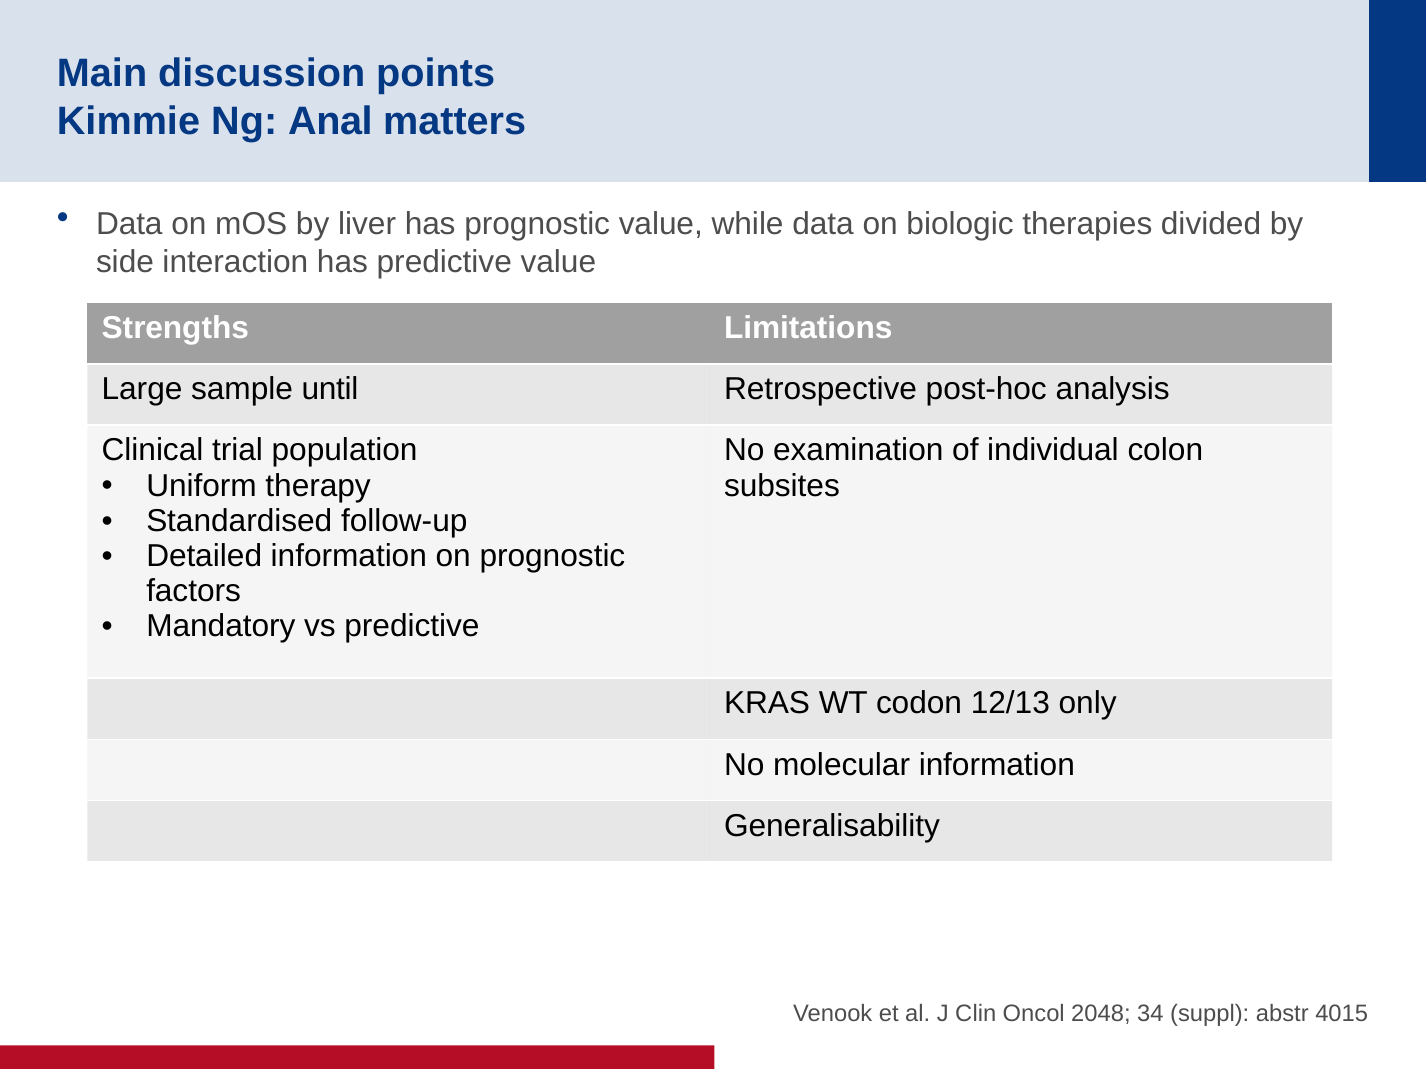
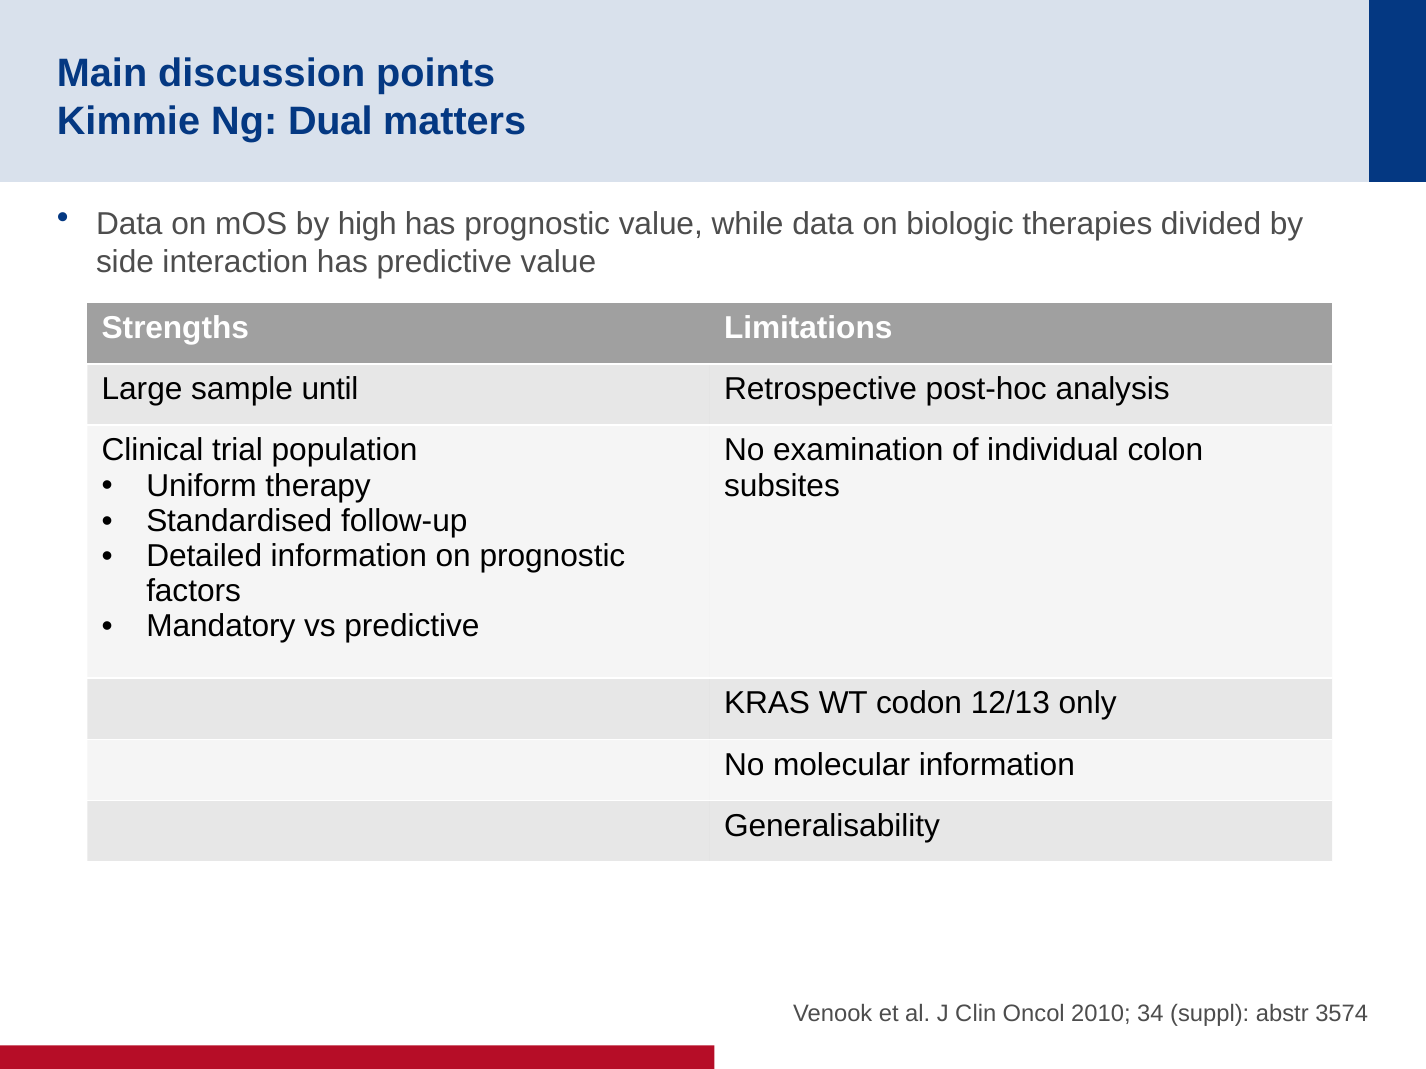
Anal: Anal -> Dual
liver: liver -> high
2048: 2048 -> 2010
4015: 4015 -> 3574
